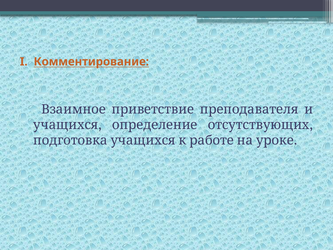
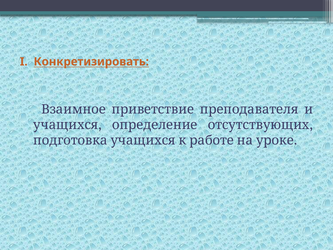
Комментирование: Комментирование -> Конкретизировать
